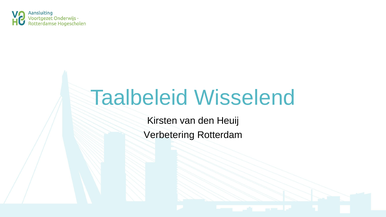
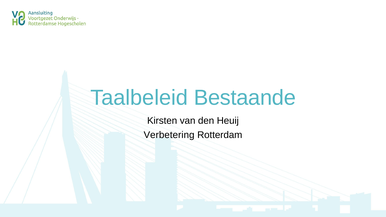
Wisselend: Wisselend -> Bestaande
